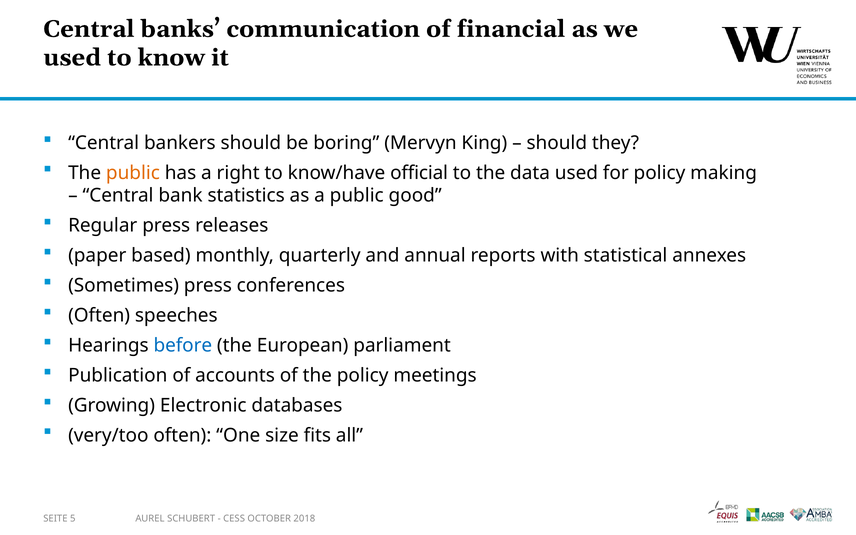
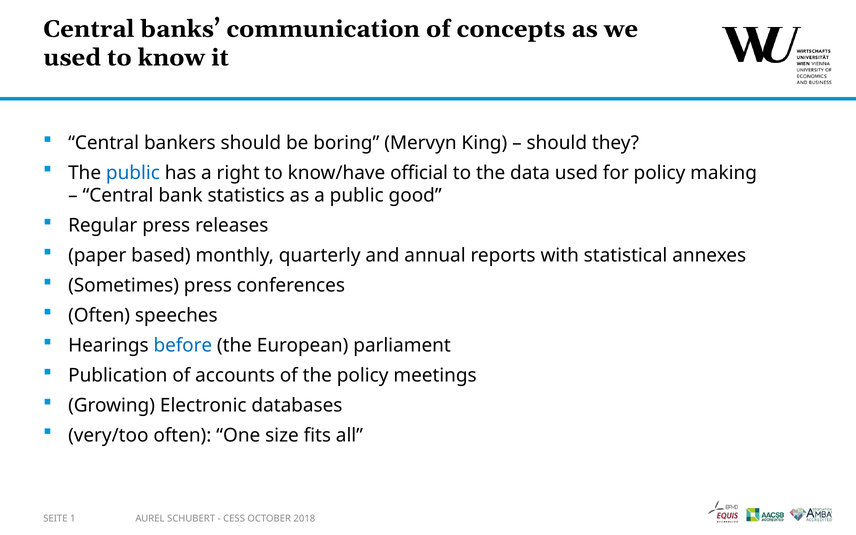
financial: financial -> concepts
public at (133, 173) colour: orange -> blue
5: 5 -> 1
